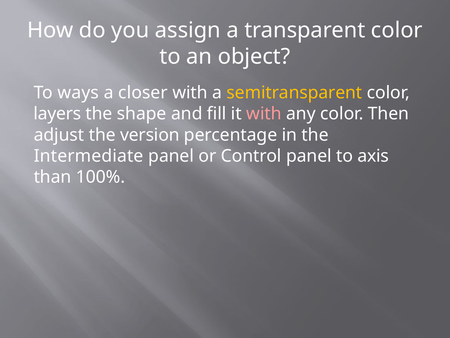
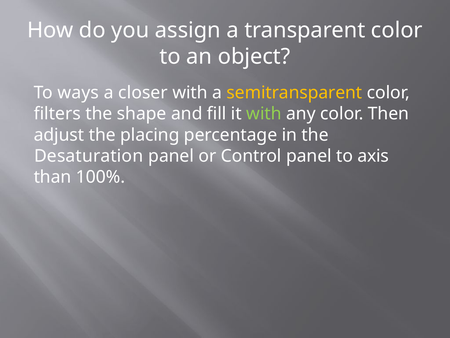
layers: layers -> filters
with at (264, 114) colour: pink -> light green
version: version -> placing
Intermediate: Intermediate -> Desaturation
